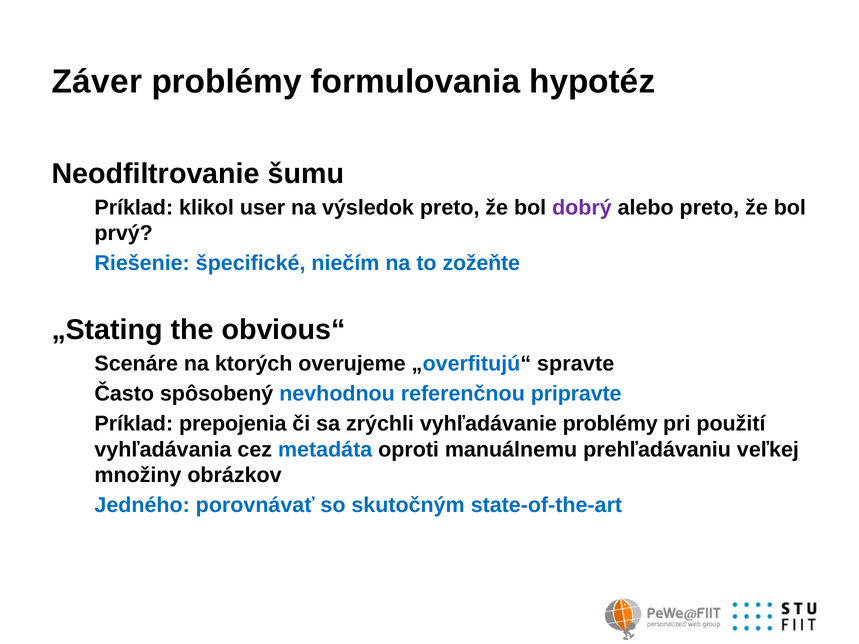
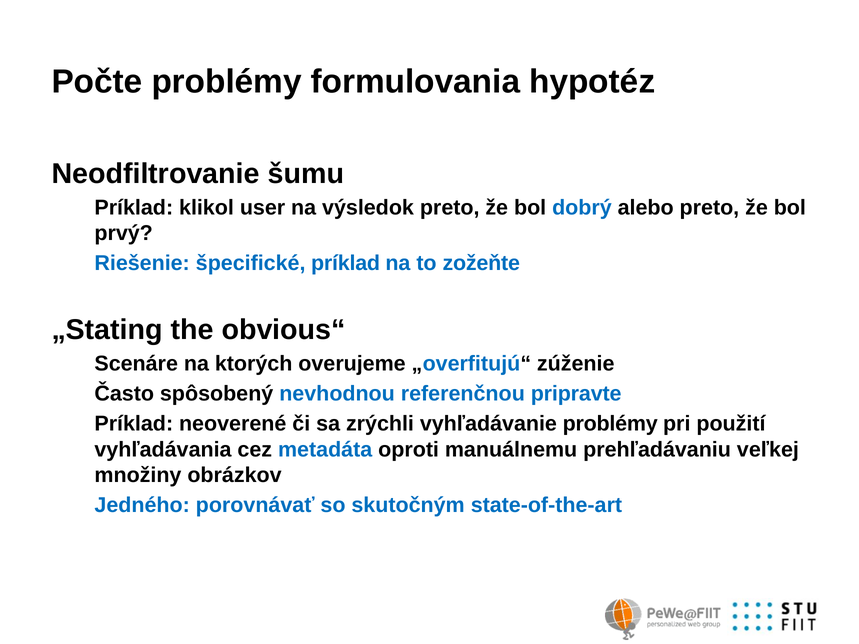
Záver: Záver -> Počte
dobrý colour: purple -> blue
špecifické niečím: niečím -> príklad
spravte: spravte -> zúženie
prepojenia: prepojenia -> neoverené
